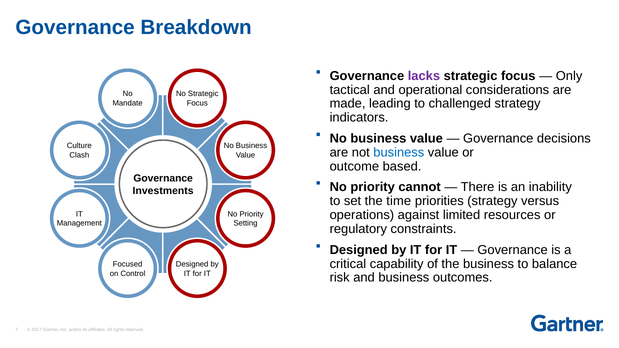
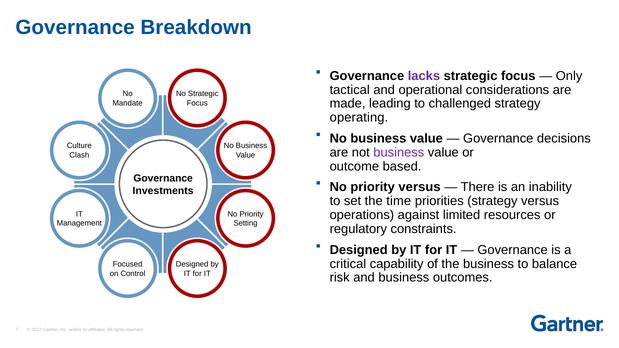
indicators: indicators -> operating
business at (399, 153) colour: blue -> purple
priority cannot: cannot -> versus
